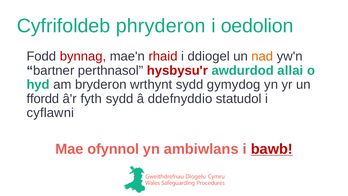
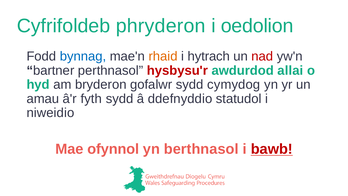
bynnag colour: red -> blue
rhaid colour: red -> orange
ddiogel: ddiogel -> hytrach
nad colour: orange -> red
wrthynt: wrthynt -> gofalwr
gymydog: gymydog -> cymydog
ffordd: ffordd -> amau
cyflawni: cyflawni -> niweidio
ambiwlans: ambiwlans -> berthnasol
